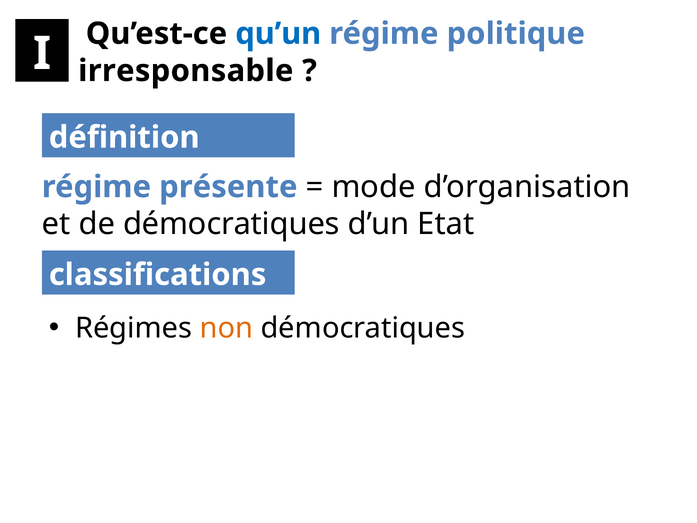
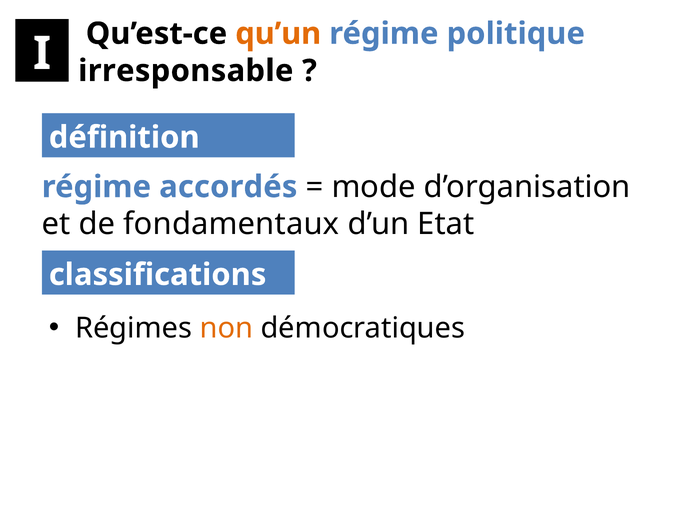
qu’un colour: blue -> orange
présente: présente -> accordés
de démocratiques: démocratiques -> fondamentaux
